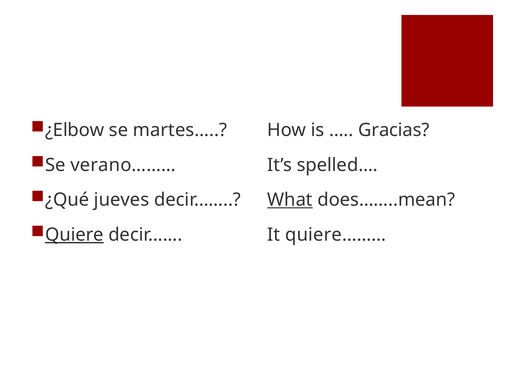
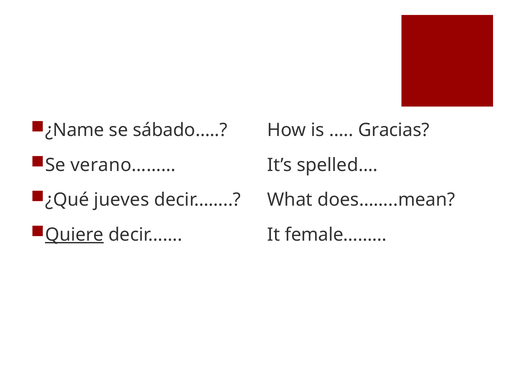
¿Elbow: ¿Elbow -> ¿Name
martes…: martes… -> sábado…
What underline: present -> none
quiere………: quiere……… -> female………
